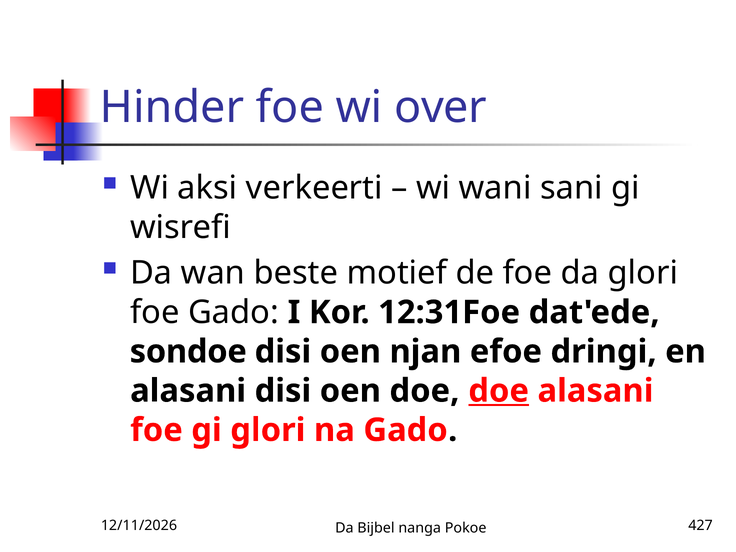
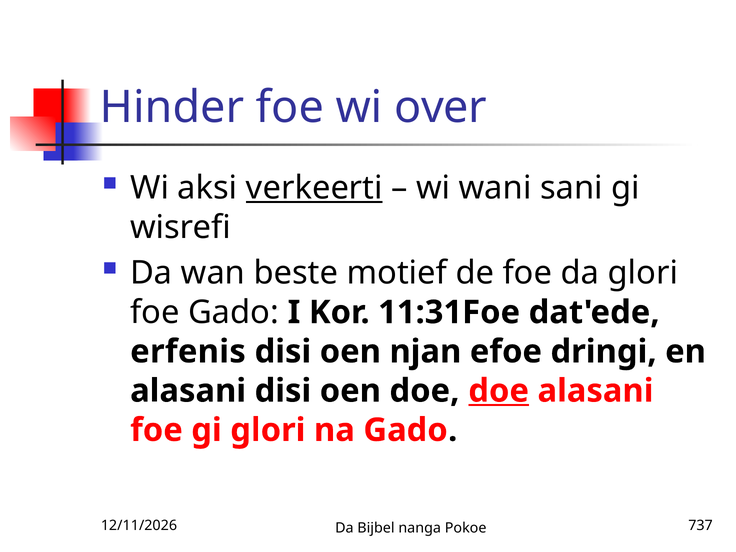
verkeerti underline: none -> present
12:31Foe: 12:31Foe -> 11:31Foe
sondoe: sondoe -> erfenis
427: 427 -> 737
